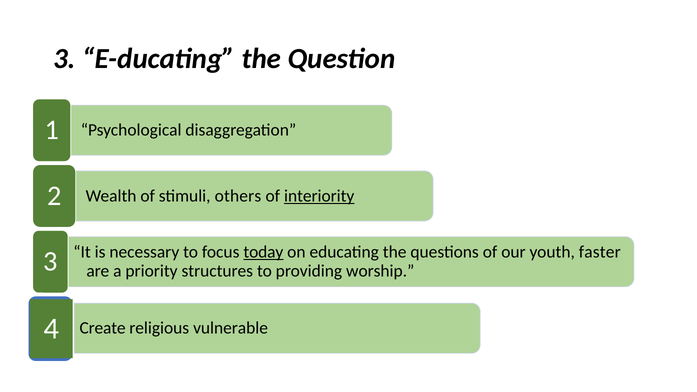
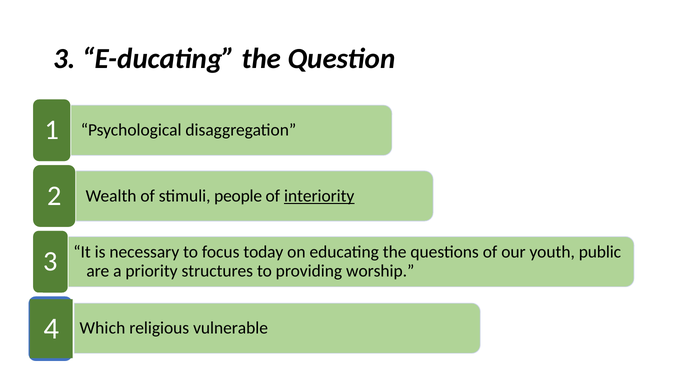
others: others -> people
today underline: present -> none
faster: faster -> public
Create: Create -> Which
